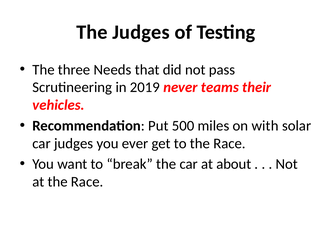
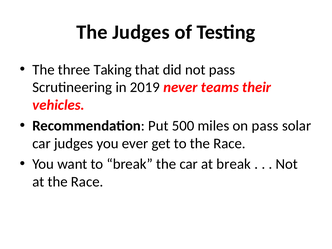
Needs: Needs -> Taking
on with: with -> pass
at about: about -> break
